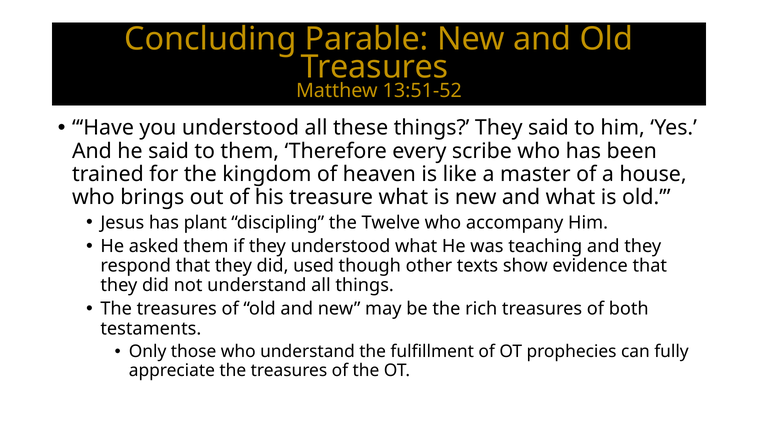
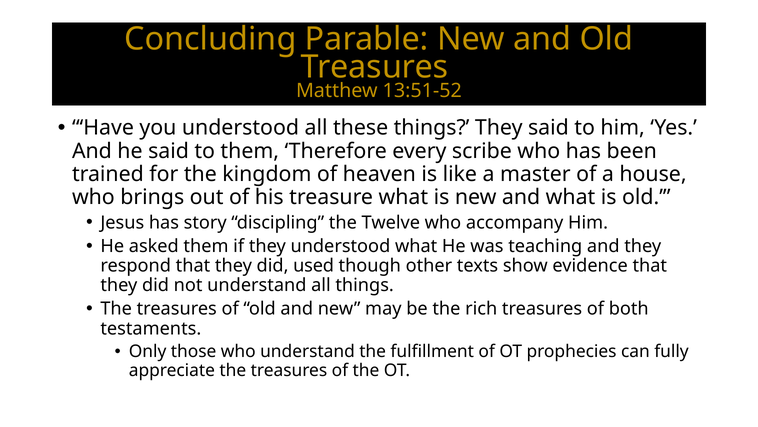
plant: plant -> story
